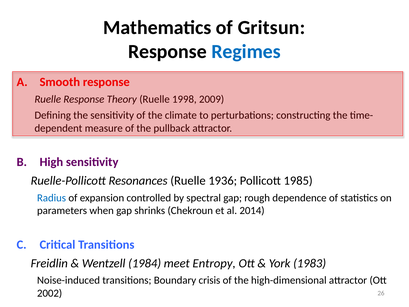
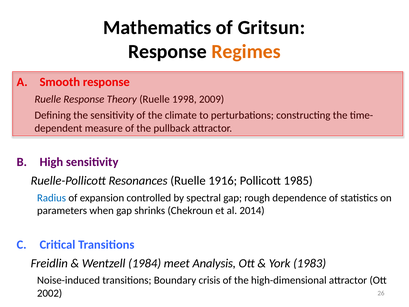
Regimes colour: blue -> orange
1936: 1936 -> 1916
Entropy: Entropy -> Analysis
